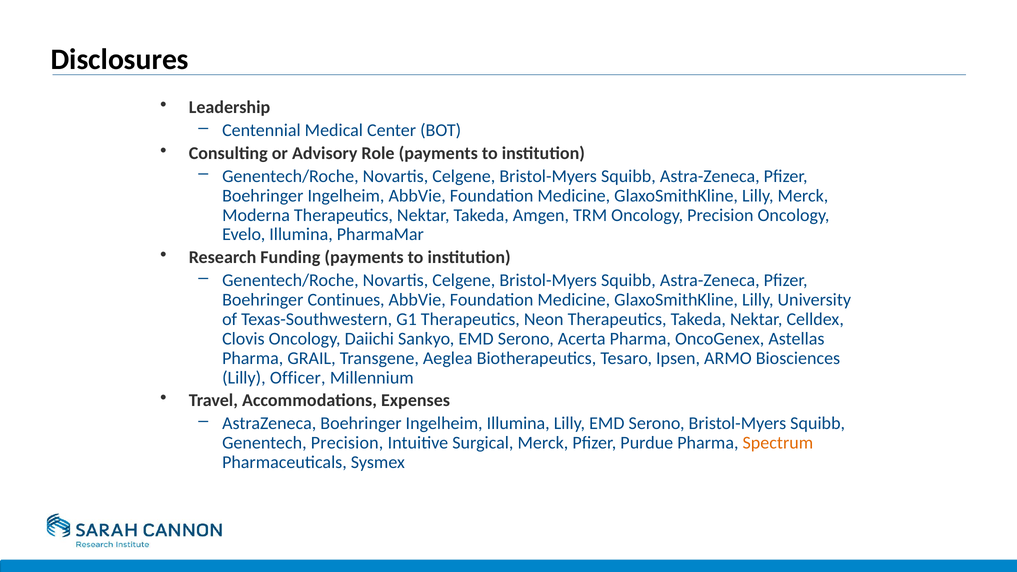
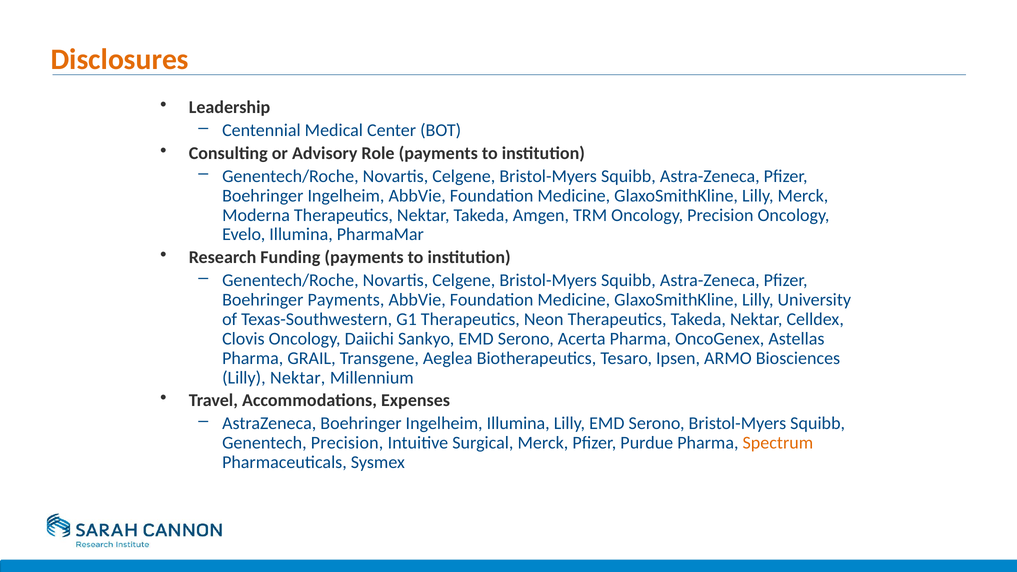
Disclosures colour: black -> orange
Boehringer Continues: Continues -> Payments
Lilly Officer: Officer -> Nektar
